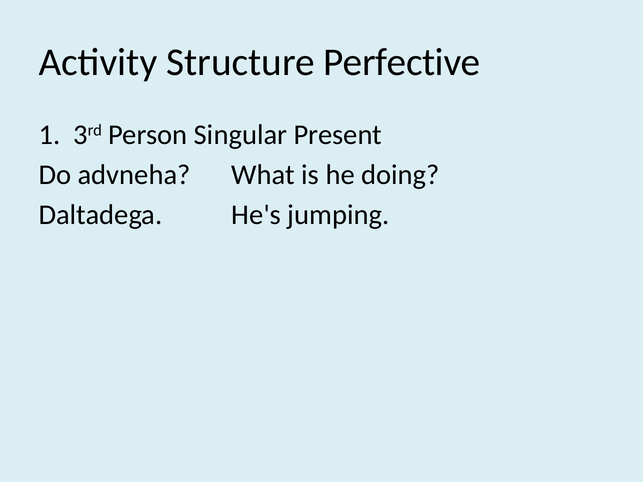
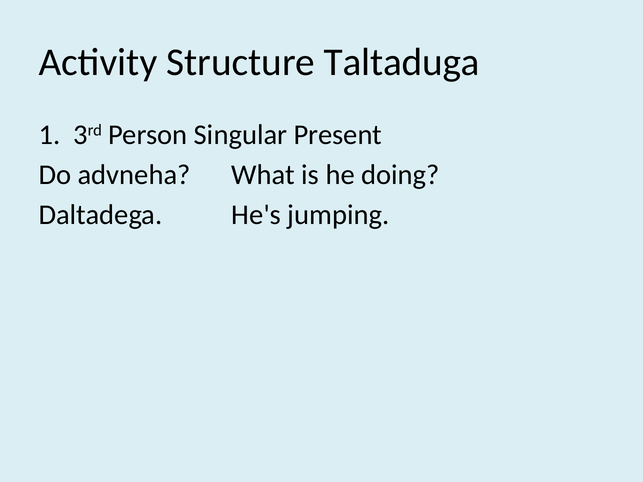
Perfective: Perfective -> Taltaduga
